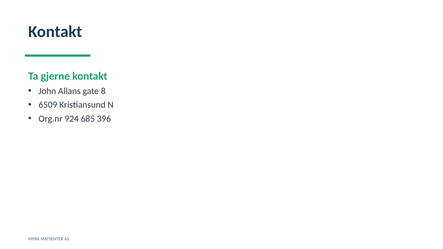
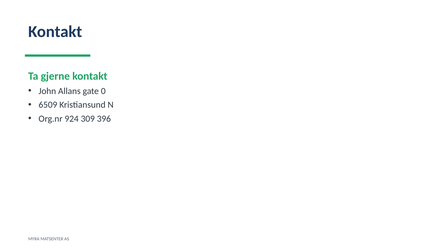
8: 8 -> 0
685: 685 -> 309
